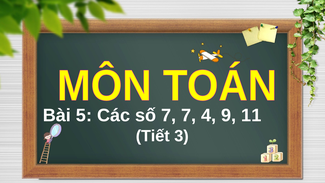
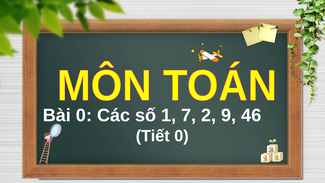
Bài 5: 5 -> 0
số 7: 7 -> 1
4: 4 -> 2
11: 11 -> 46
Tiết 3: 3 -> 0
